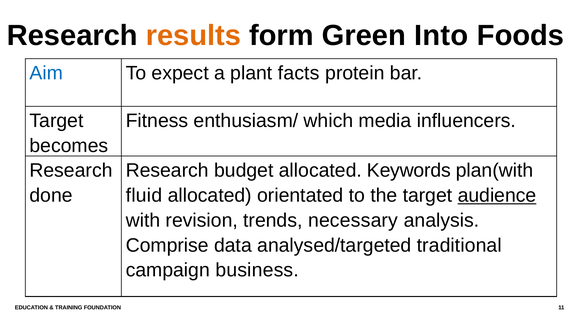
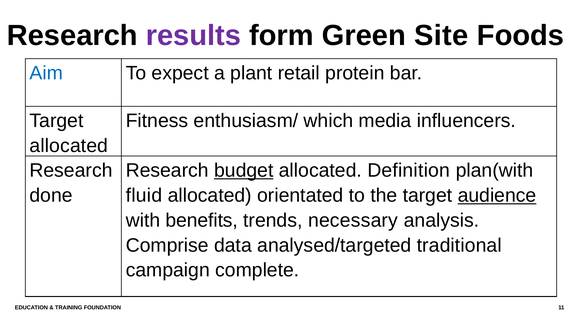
results colour: orange -> purple
Into: Into -> Site
facts: facts -> retail
becomes at (69, 145): becomes -> allocated
budget underline: none -> present
Keywords: Keywords -> Definition
revision: revision -> benefits
business: business -> complete
